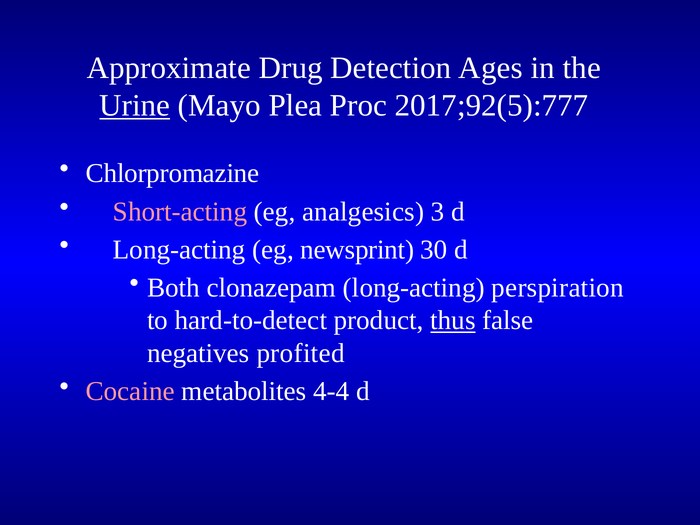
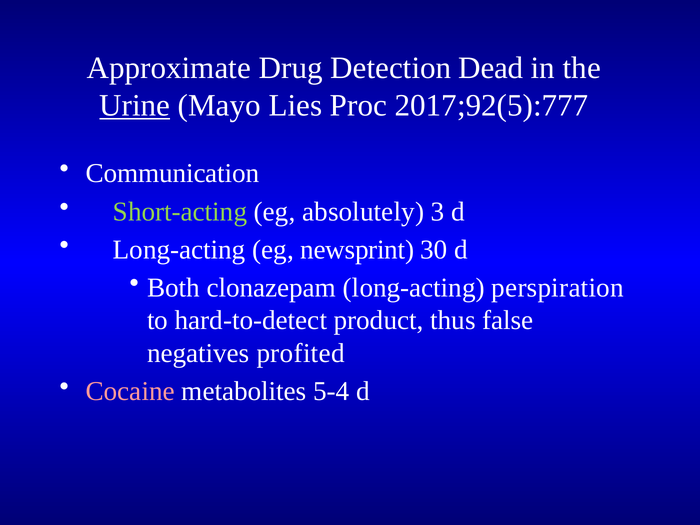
Ages: Ages -> Dead
Plea: Plea -> Lies
Chlorpromazine: Chlorpromazine -> Communication
Short-acting colour: pink -> light green
analgesics: analgesics -> absolutely
thus underline: present -> none
4-4: 4-4 -> 5-4
